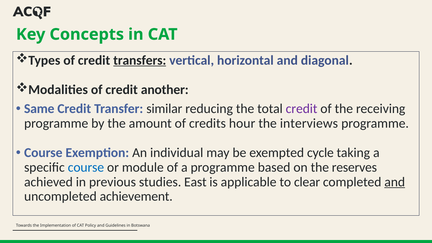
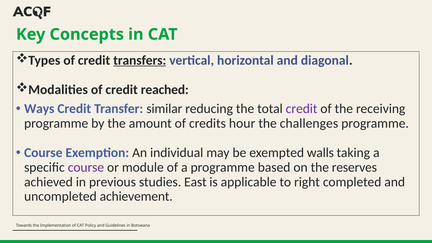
another: another -> reached
Same: Same -> Ways
interviews: interviews -> challenges
cycle: cycle -> walls
course at (86, 167) colour: blue -> purple
clear: clear -> right
and at (395, 182) underline: present -> none
